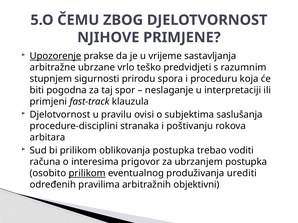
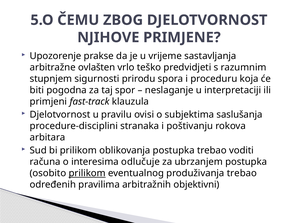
Upozorenje underline: present -> none
ubrzane: ubrzane -> ovlašten
prigovor: prigovor -> odlučuje
produživanja urediti: urediti -> trebao
